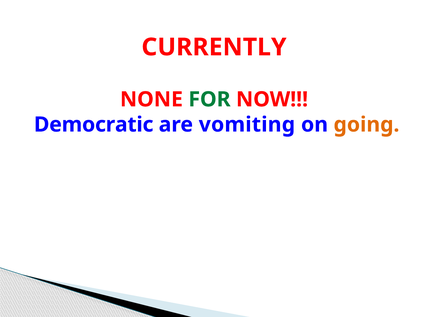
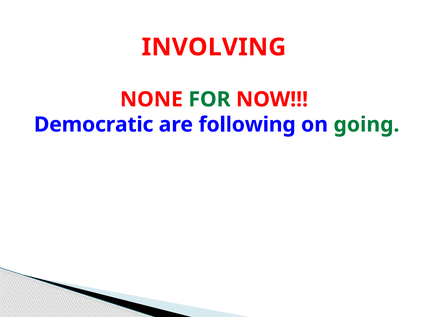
CURRENTLY: CURRENTLY -> INVOLVING
vomiting: vomiting -> following
going colour: orange -> green
